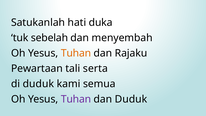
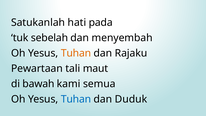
duka: duka -> pada
serta: serta -> maut
di duduk: duduk -> bawah
Tuhan at (76, 99) colour: purple -> blue
